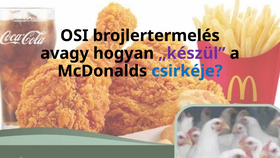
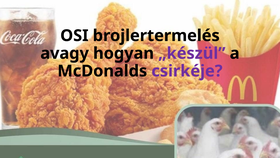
csirkéje colour: blue -> purple
